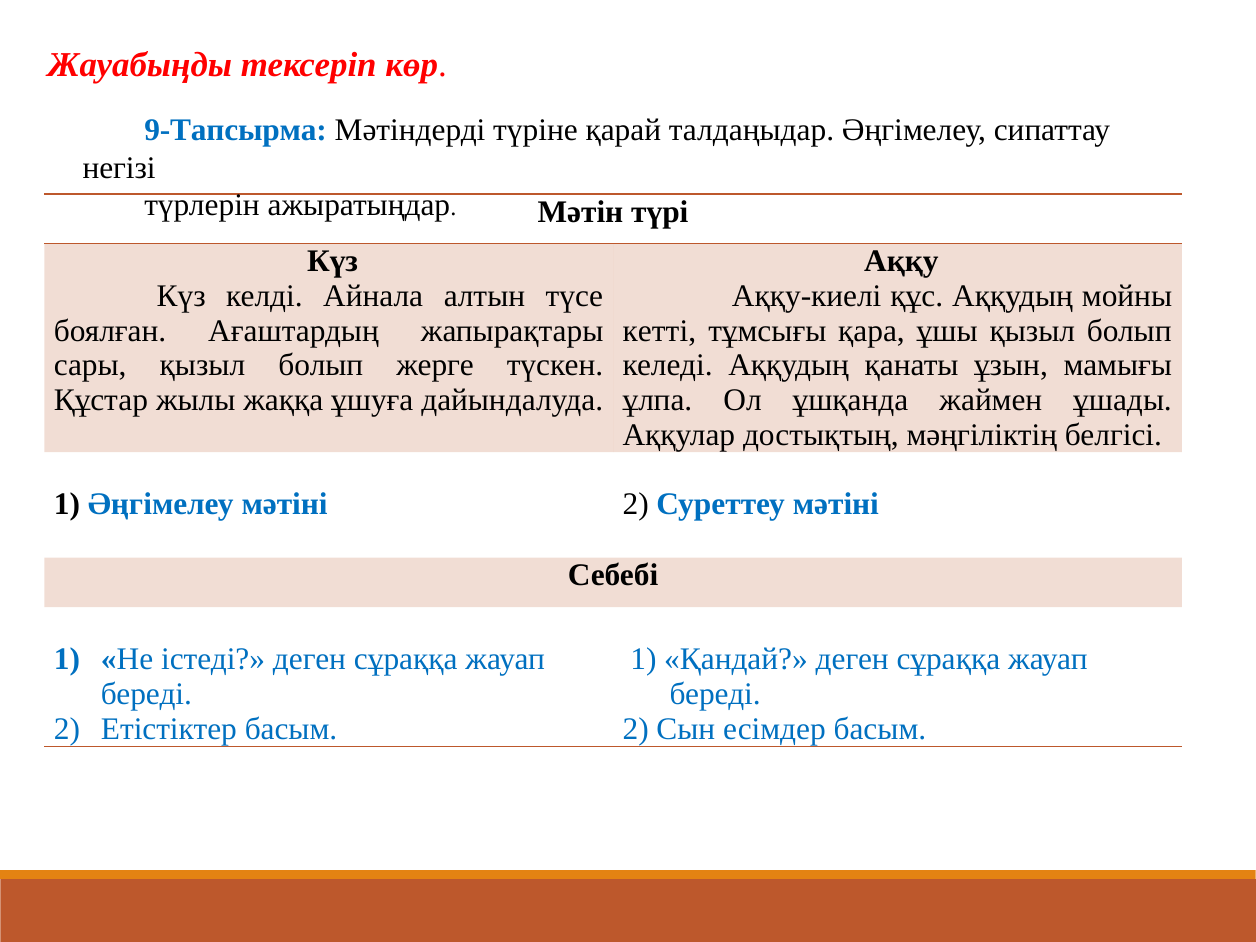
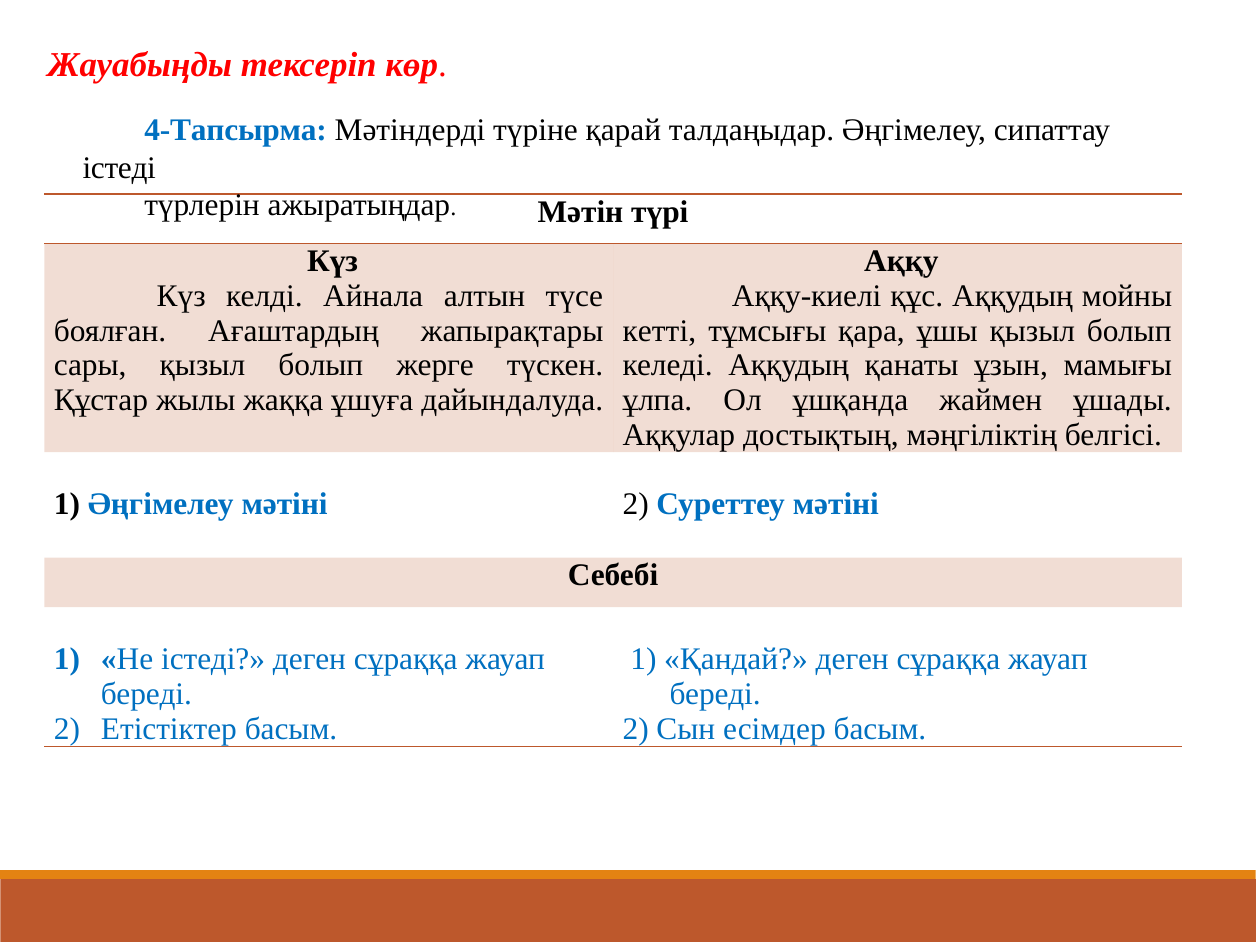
9-Тапсырма: 9-Тапсырма -> 4-Тапсырма
негізі at (119, 168): негізі -> істеді
